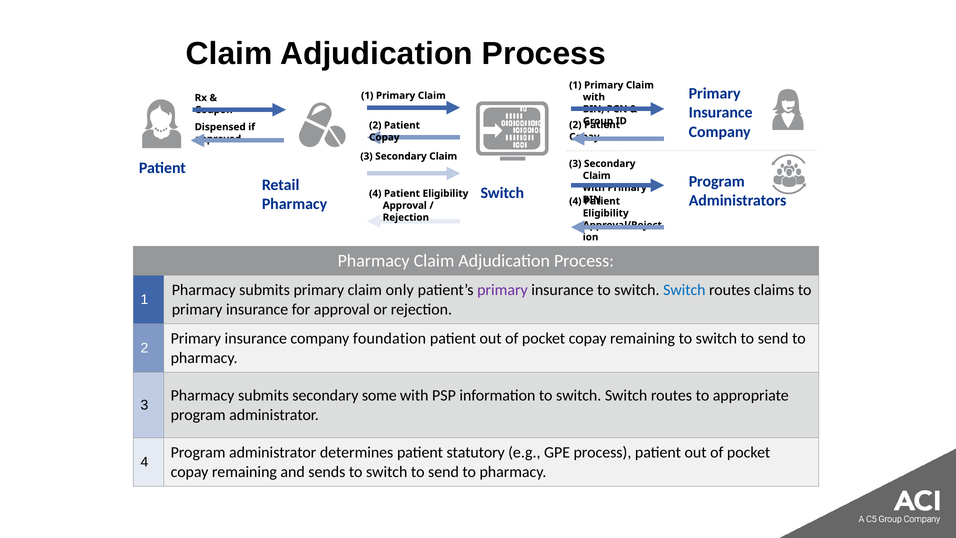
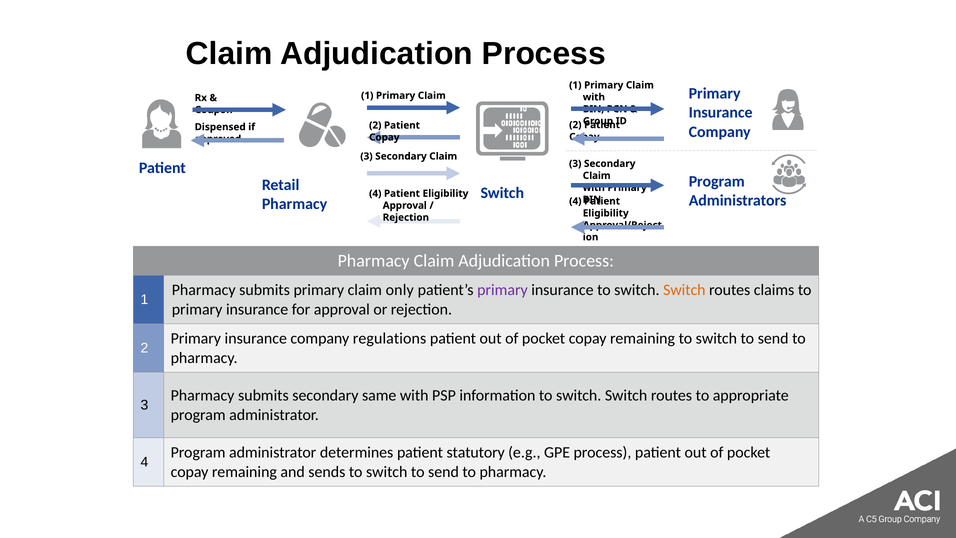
Switch at (684, 290) colour: blue -> orange
foundation: foundation -> regulations
some: some -> same
